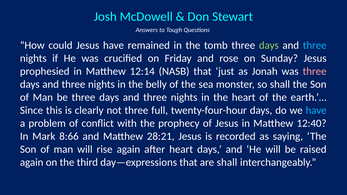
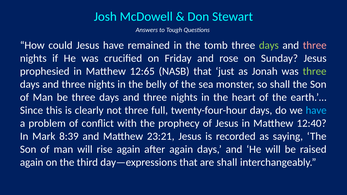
three at (315, 45) colour: light blue -> pink
12:14: 12:14 -> 12:65
three at (315, 71) colour: pink -> light green
8:66: 8:66 -> 8:39
28:21: 28:21 -> 23:21
after heart: heart -> again
